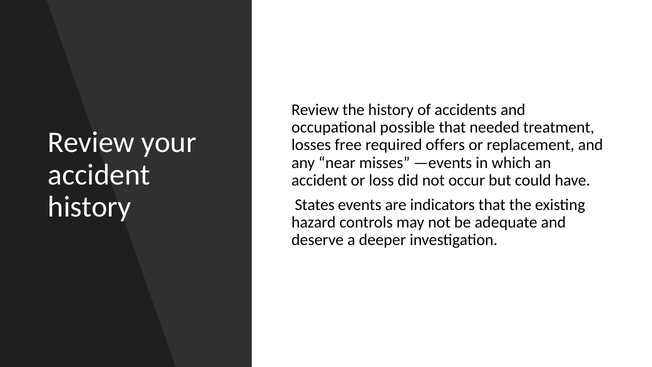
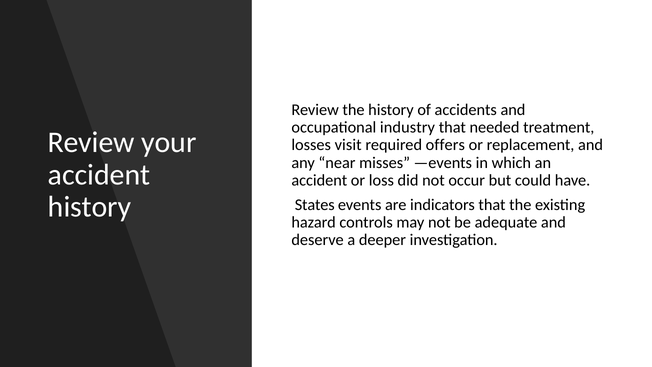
possible: possible -> industry
free: free -> visit
